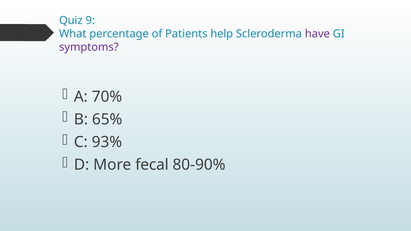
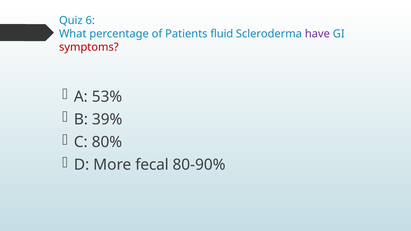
9: 9 -> 6
help: help -> fluid
symptoms colour: purple -> red
70%: 70% -> 53%
65%: 65% -> 39%
93%: 93% -> 80%
